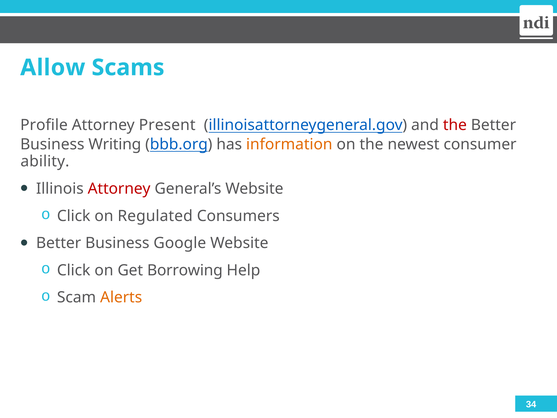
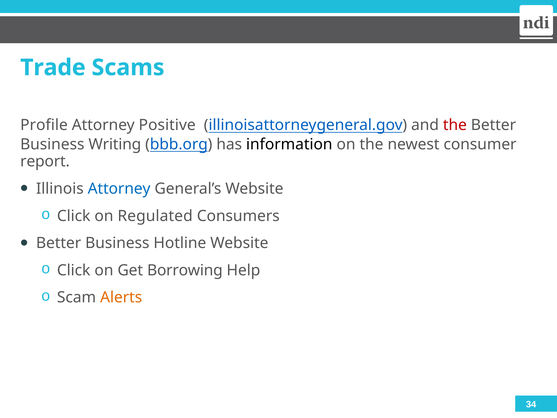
Allow: Allow -> Trade
Present: Present -> Positive
information colour: orange -> black
ability: ability -> report
Attorney at (119, 189) colour: red -> blue
Google: Google -> Hotline
